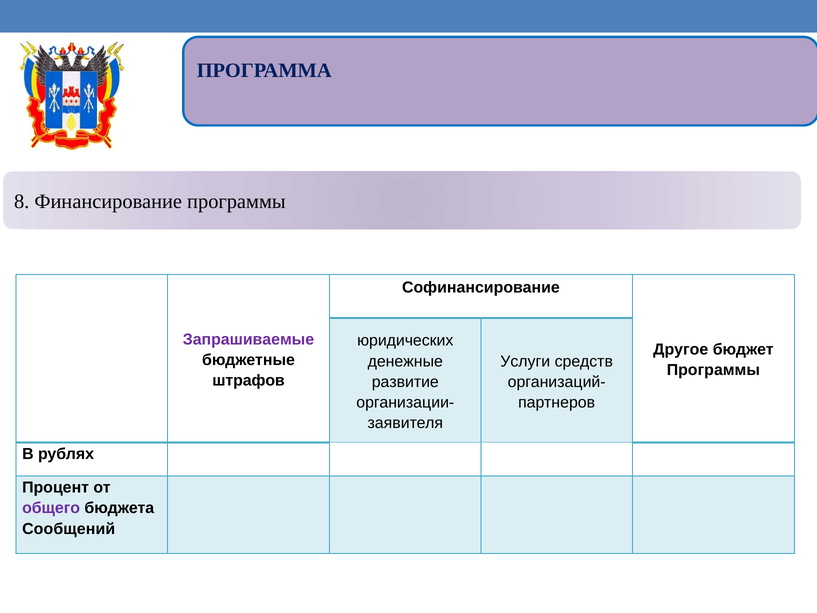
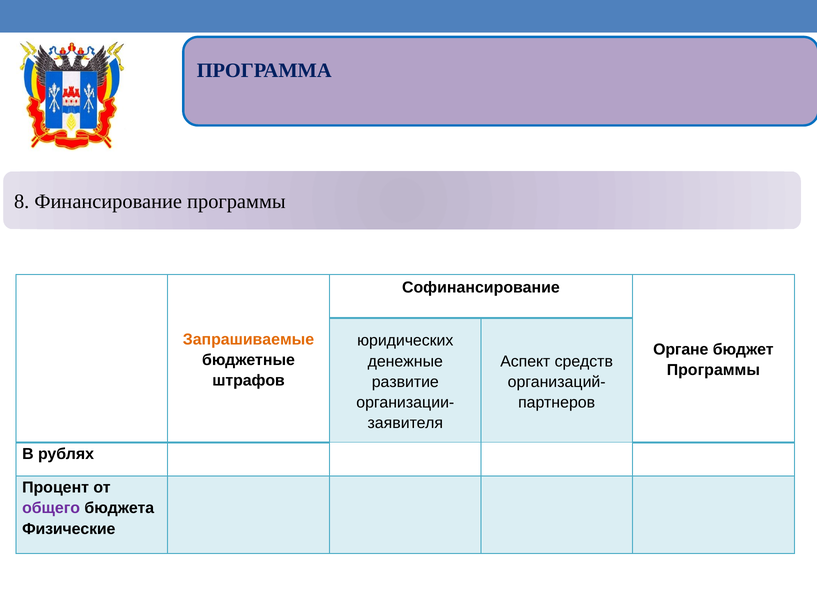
Запрашиваемые colour: purple -> orange
Другое: Другое -> Органе
Услуги: Услуги -> Аспект
Сообщений: Сообщений -> Физические
